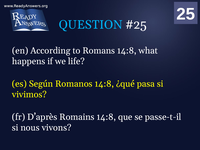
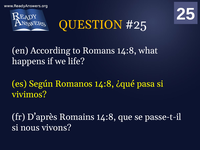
QUESTION colour: light blue -> yellow
